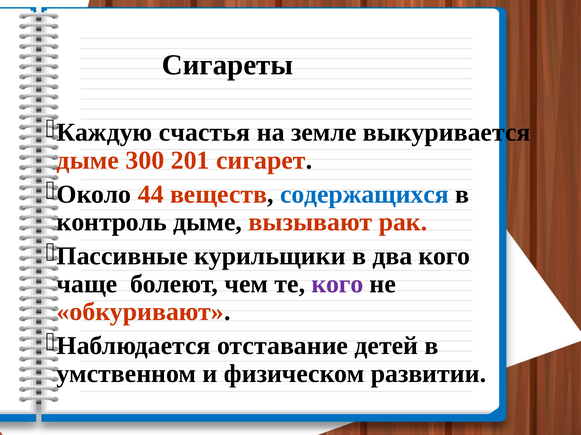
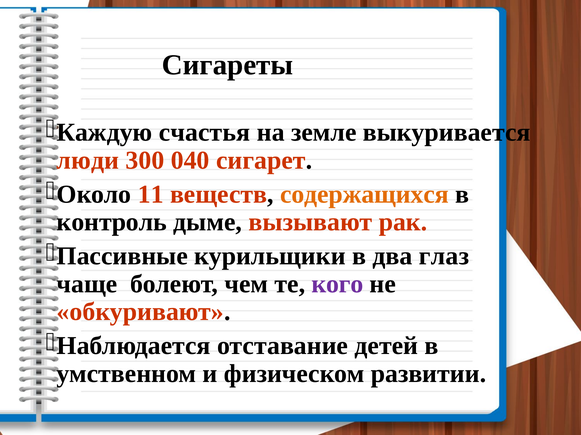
дыме at (88, 161): дыме -> люди
201: 201 -> 040
44: 44 -> 11
содержащихся colour: blue -> orange
два кого: кого -> глаз
